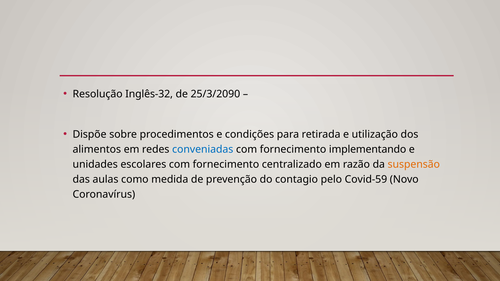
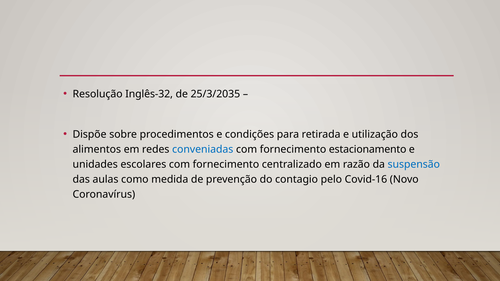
25/3/2090: 25/3/2090 -> 25/3/2035
implementando: implementando -> estacionamento
suspensão colour: orange -> blue
Covid-59: Covid-59 -> Covid-16
